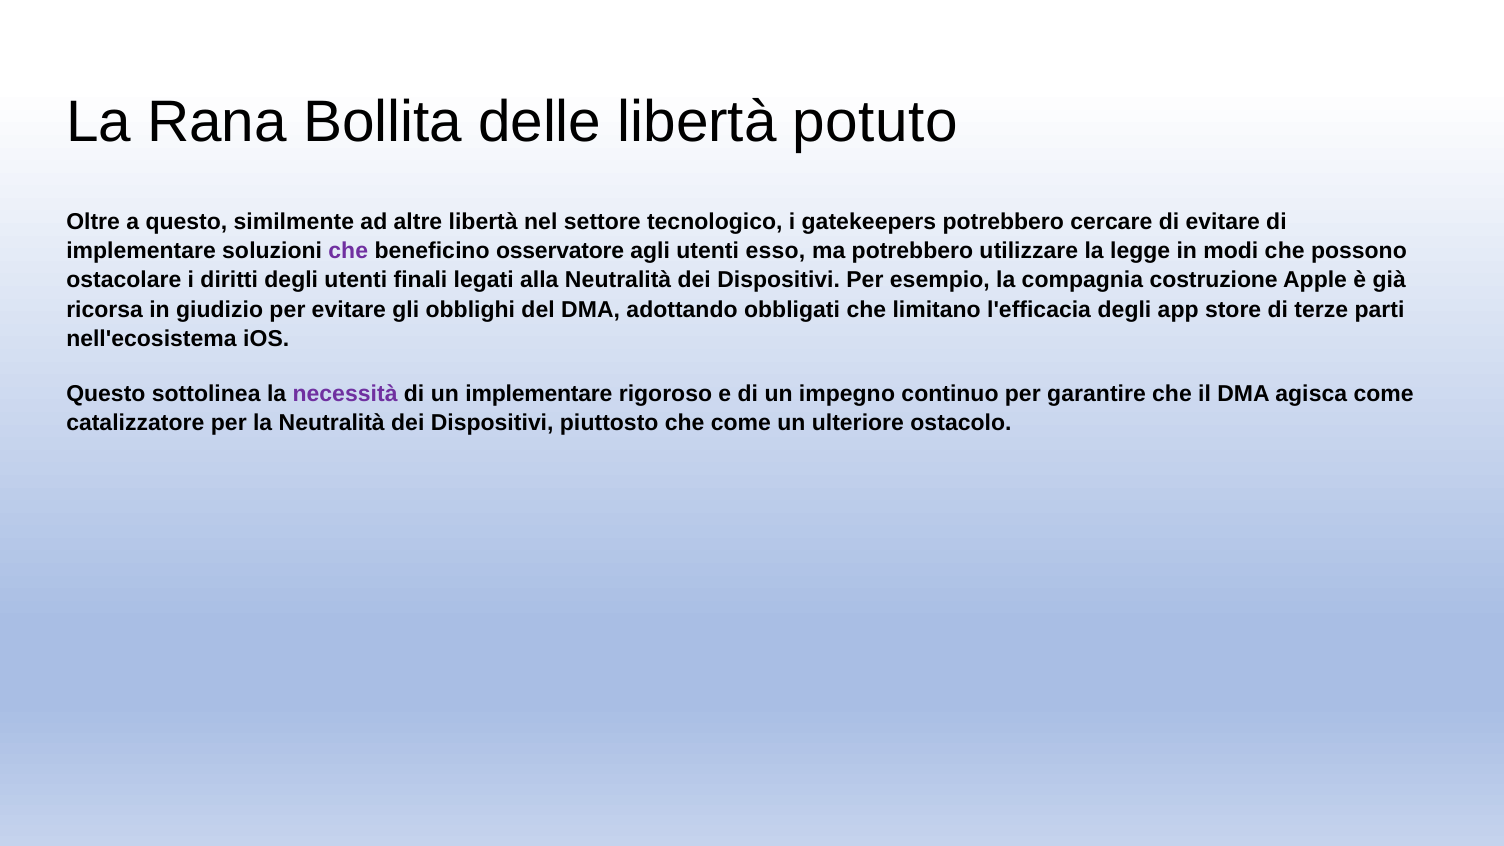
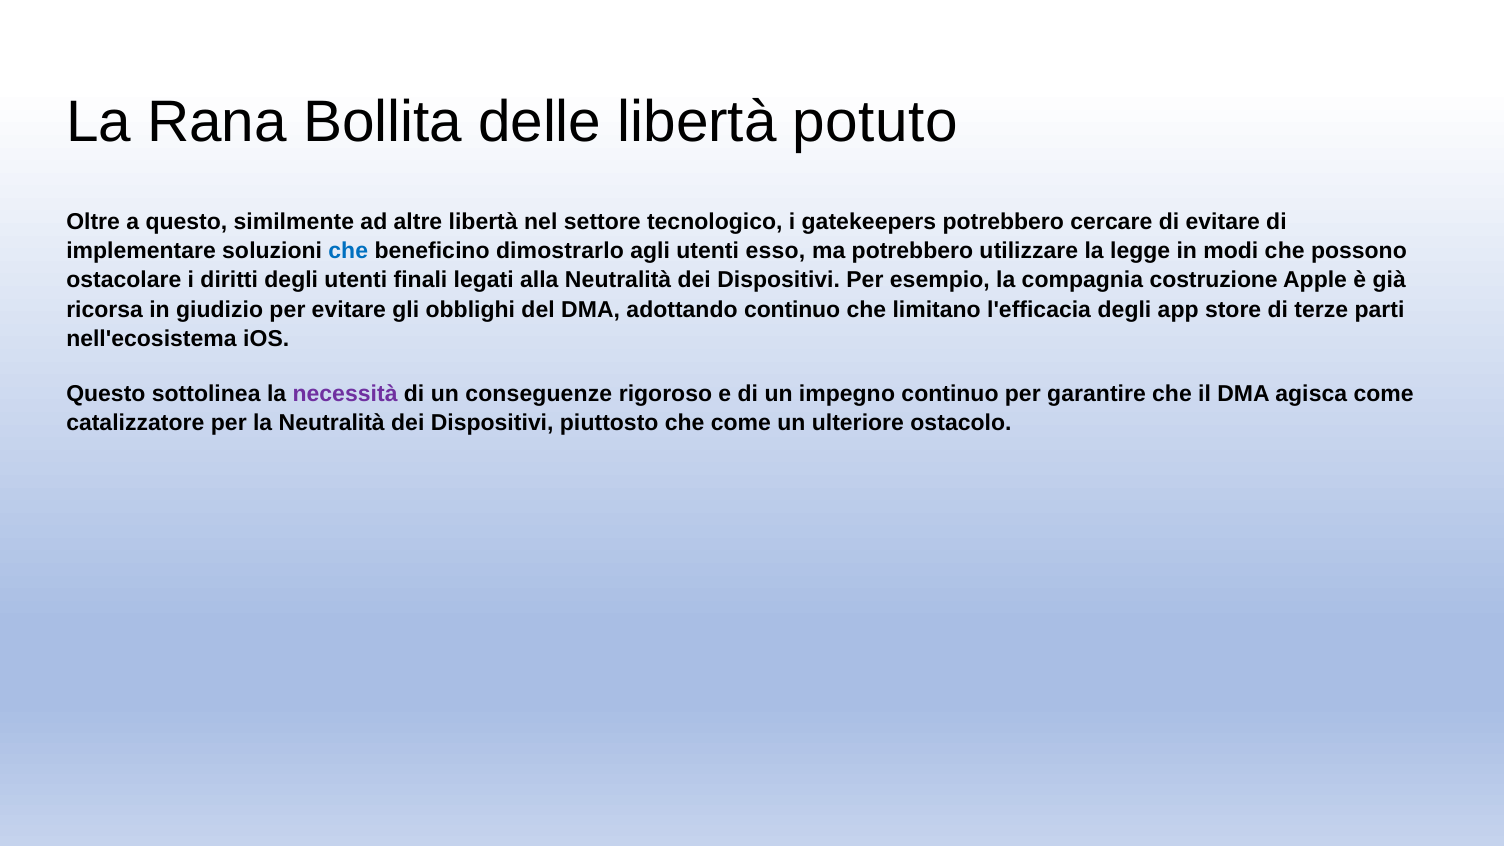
che at (348, 251) colour: purple -> blue
osservatore: osservatore -> dimostrarlo
adottando obbligati: obbligati -> continuo
un implementare: implementare -> conseguenze
